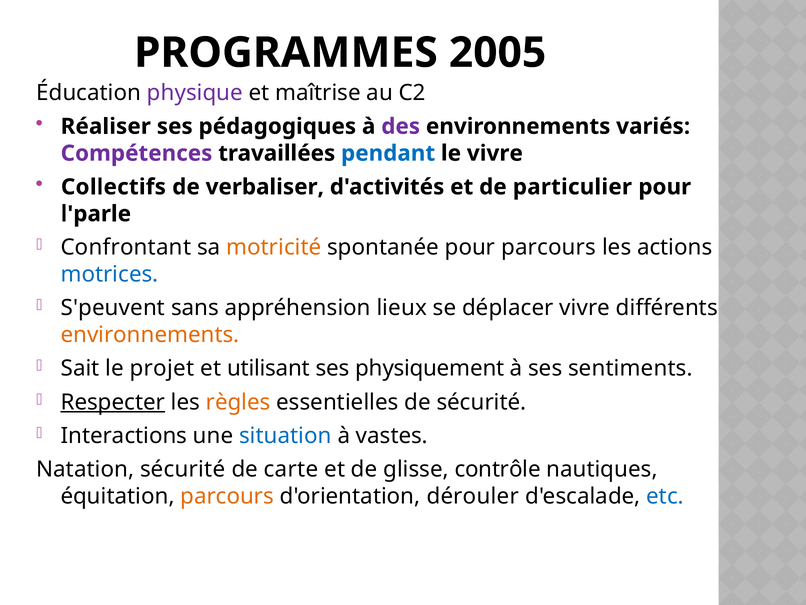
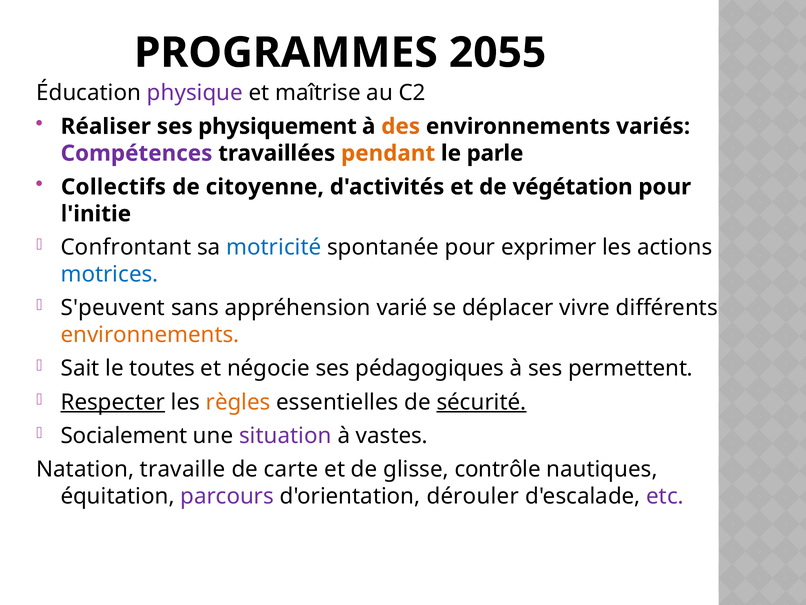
2005: 2005 -> 2055
pédagogiques: pédagogiques -> physiquement
des colour: purple -> orange
pendant colour: blue -> orange
le vivre: vivre -> parle
verbaliser: verbaliser -> citoyenne
particulier: particulier -> végétation
l'parle: l'parle -> l'initie
motricité colour: orange -> blue
pour parcours: parcours -> exprimer
lieux: lieux -> varié
projet: projet -> toutes
utilisant: utilisant -> négocie
physiquement: physiquement -> pédagogiques
sentiments: sentiments -> permettent
sécurité at (481, 402) underline: none -> present
Interactions: Interactions -> Socialement
situation colour: blue -> purple
Natation sécurité: sécurité -> travaille
parcours at (227, 496) colour: orange -> purple
etc colour: blue -> purple
